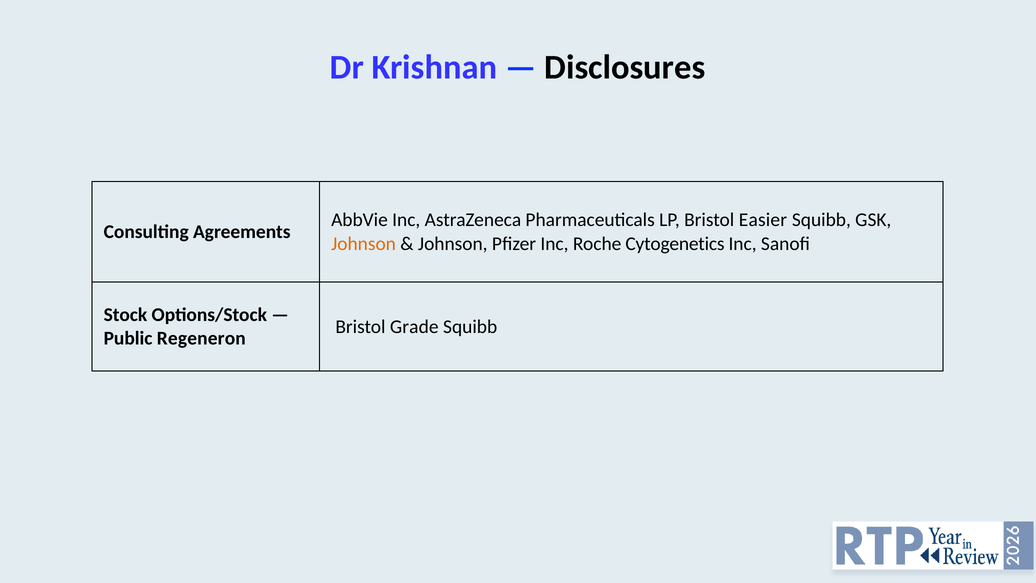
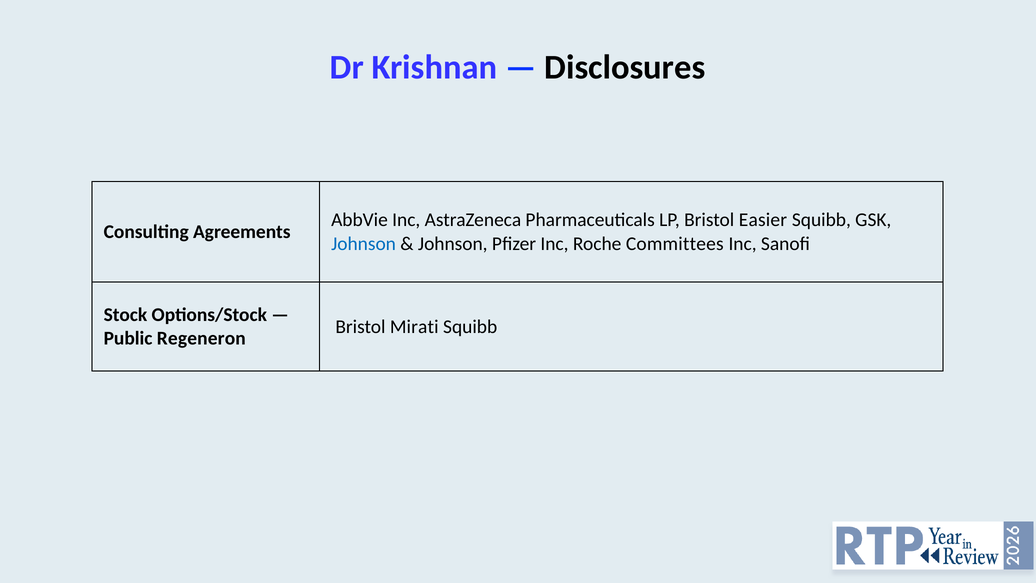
Johnson at (364, 244) colour: orange -> blue
Cytogenetics: Cytogenetics -> Committees
Grade: Grade -> Mirati
